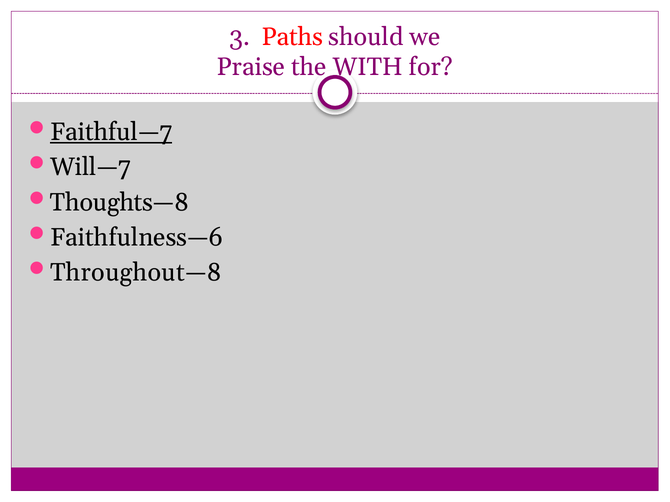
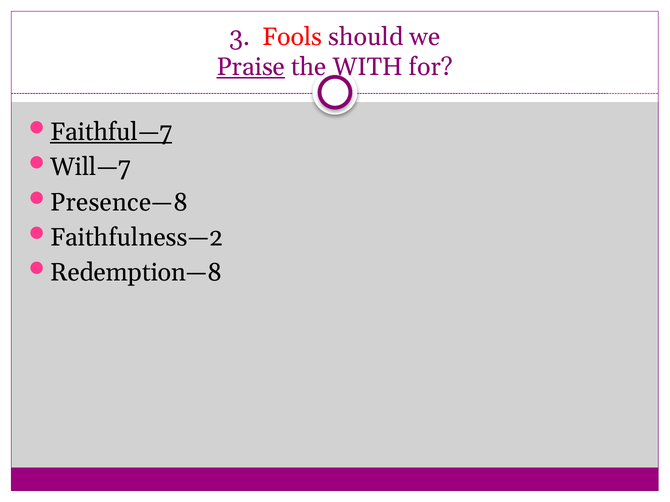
Paths: Paths -> Fools
Praise underline: none -> present
Thoughts—8: Thoughts—8 -> Presence—8
Faithfulness—6: Faithfulness—6 -> Faithfulness—2
Throughout—8: Throughout—8 -> Redemption—8
